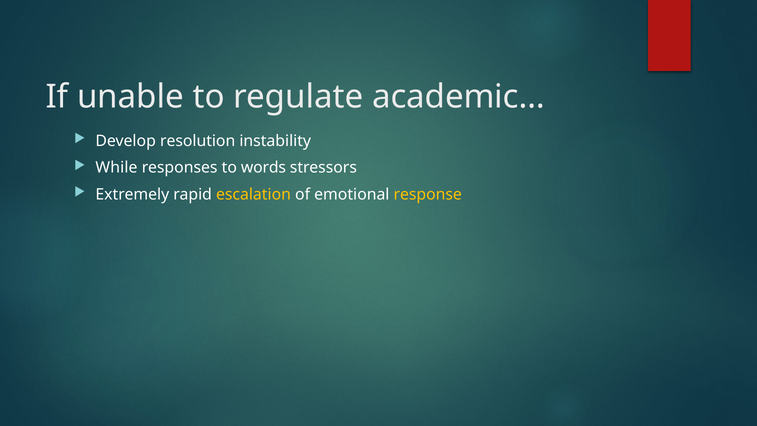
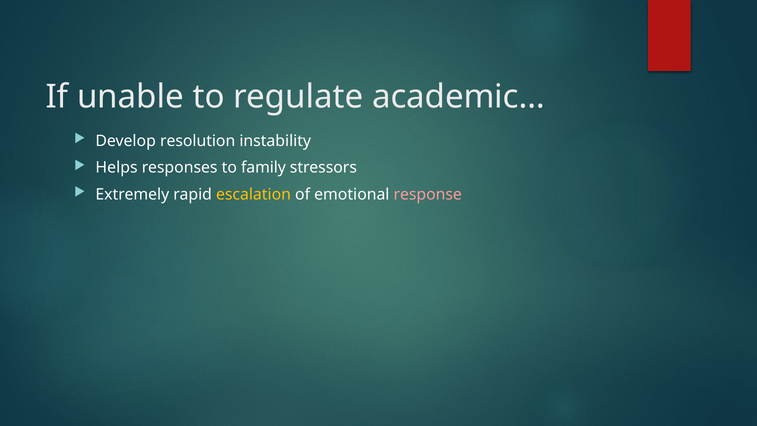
While: While -> Helps
words: words -> family
response colour: yellow -> pink
